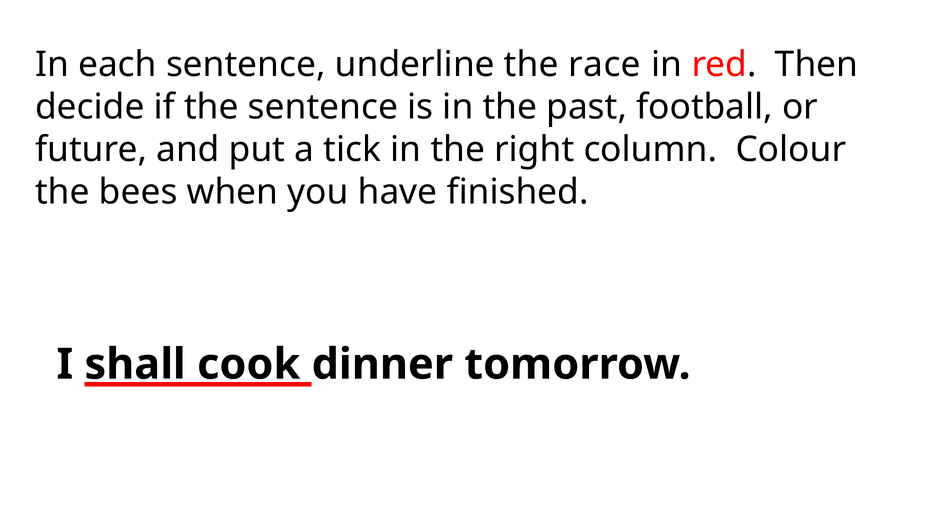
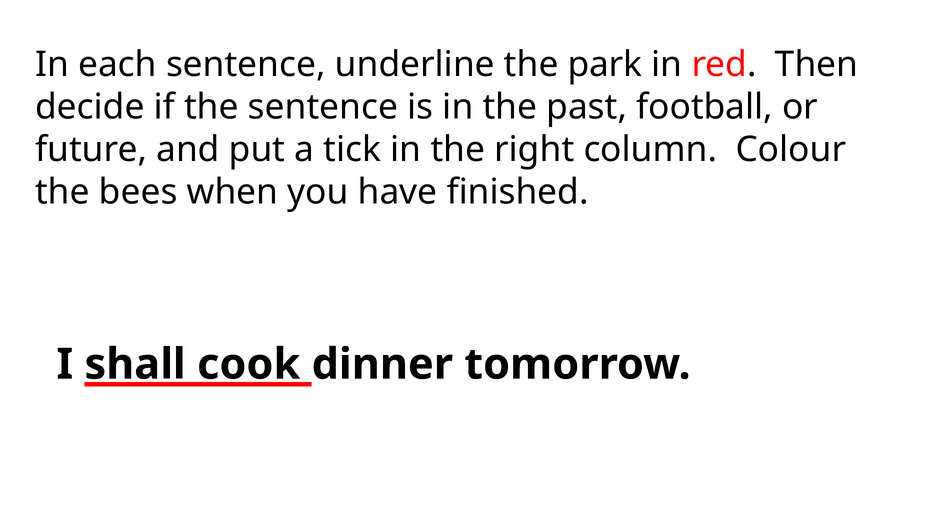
race: race -> park
